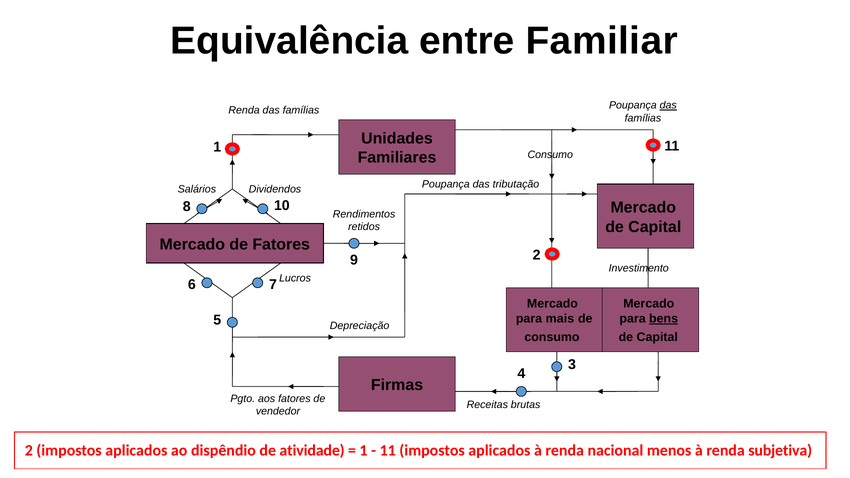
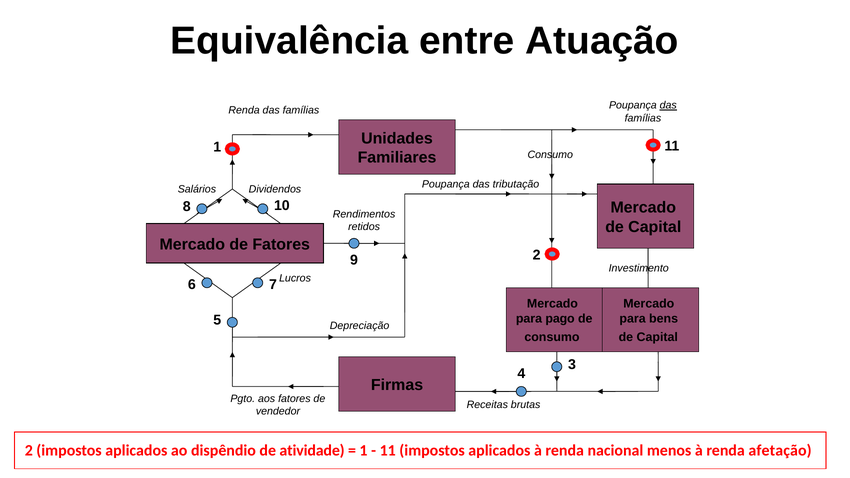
Familiar: Familiar -> Atuação
mais: mais -> pago
bens underline: present -> none
subjetiva: subjetiva -> afetação
